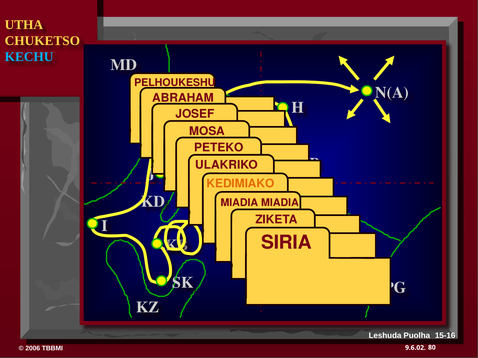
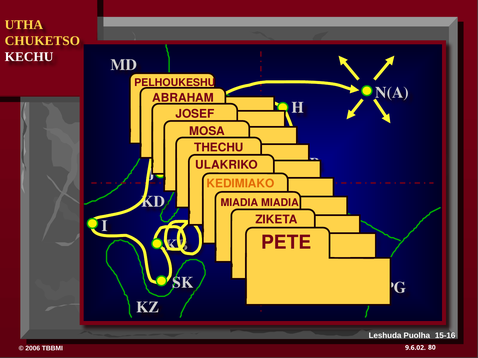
KECHU colour: light blue -> white
PETEKO: PETEKO -> THECHU
SIRIA: SIRIA -> PETE
